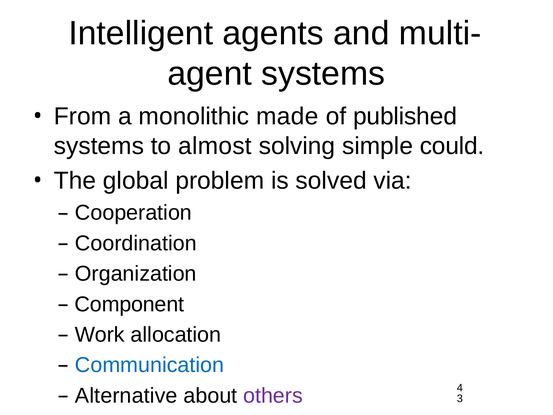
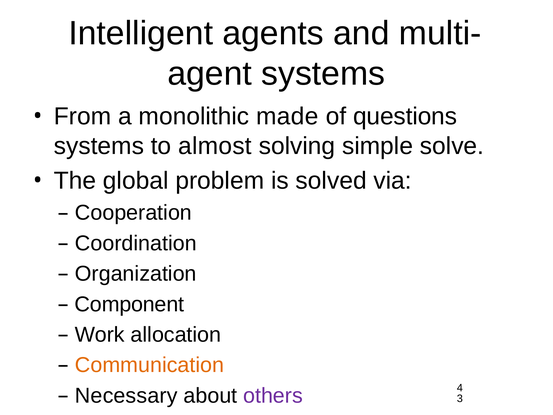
published: published -> questions
could: could -> solve
Communication colour: blue -> orange
Alternative: Alternative -> Necessary
